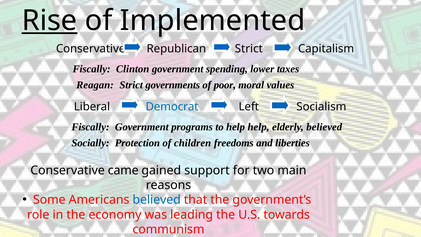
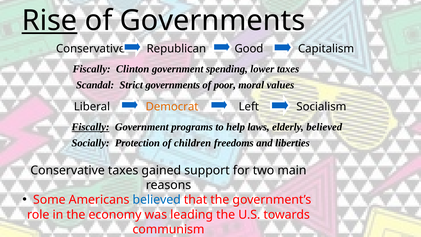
of Implemented: Implemented -> Governments
Republican Strict: Strict -> Good
Reagan: Reagan -> Scandal
Democrat colour: blue -> orange
Fiscally at (90, 127) underline: none -> present
help help: help -> laws
Conservative came: came -> taxes
